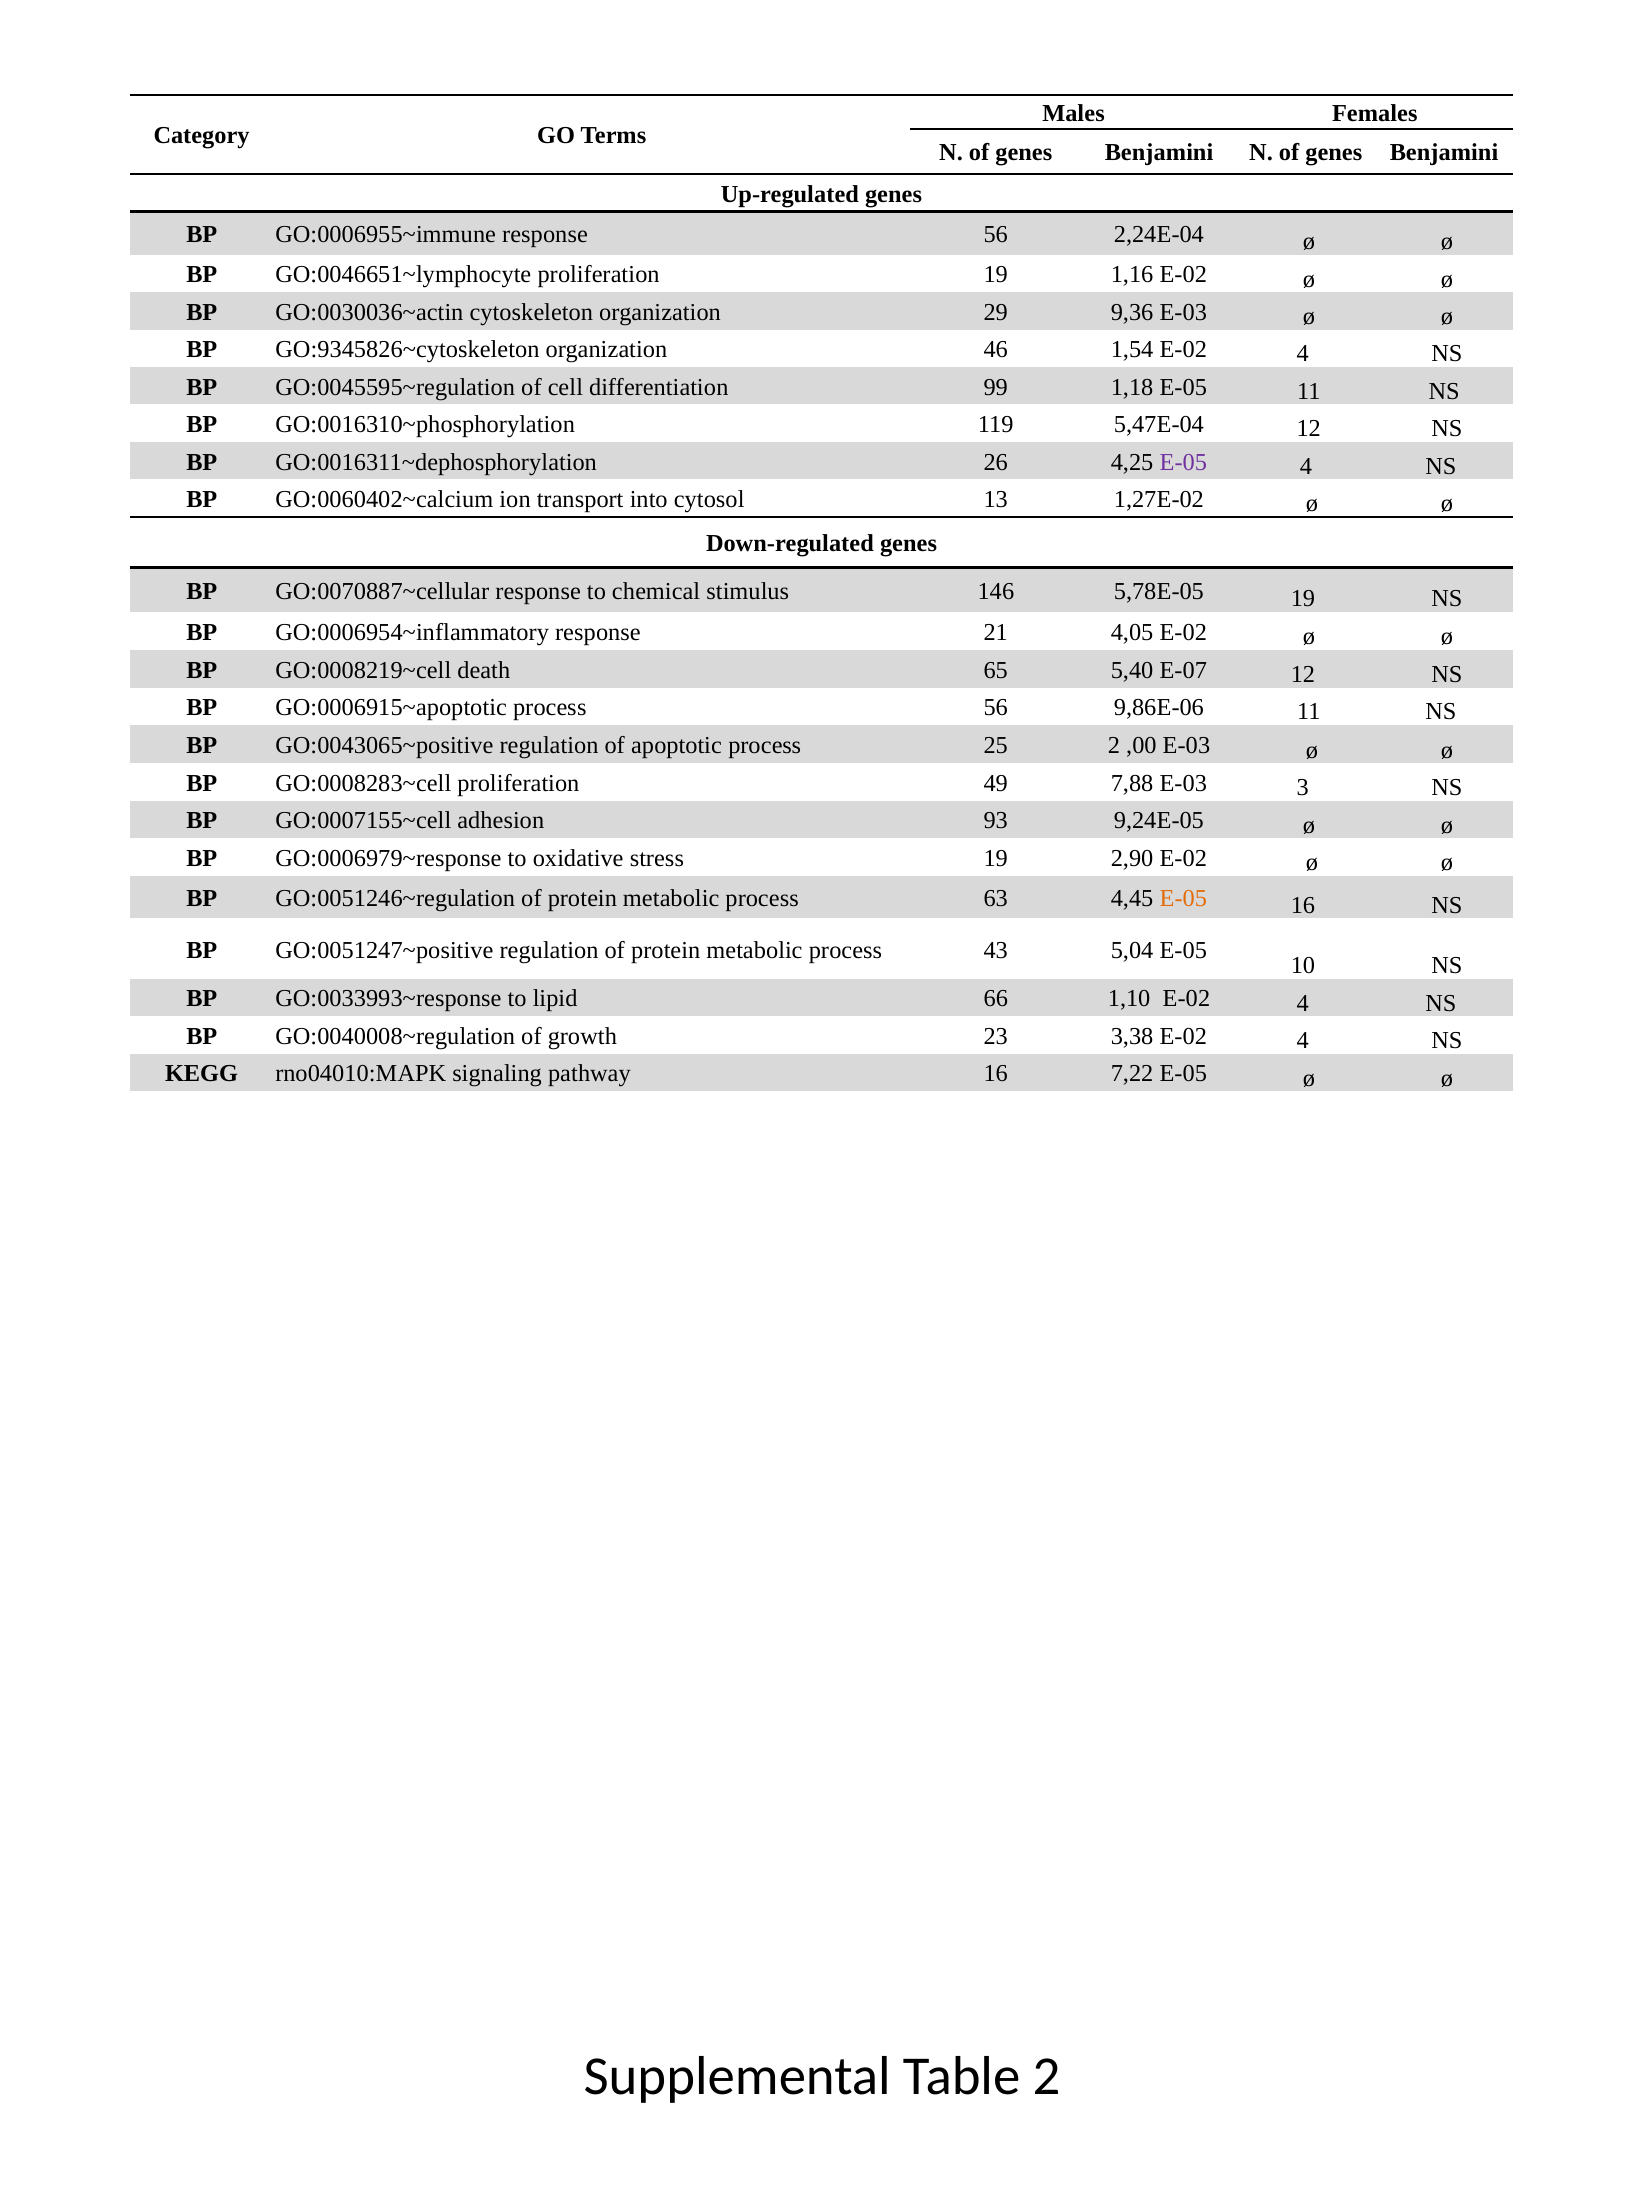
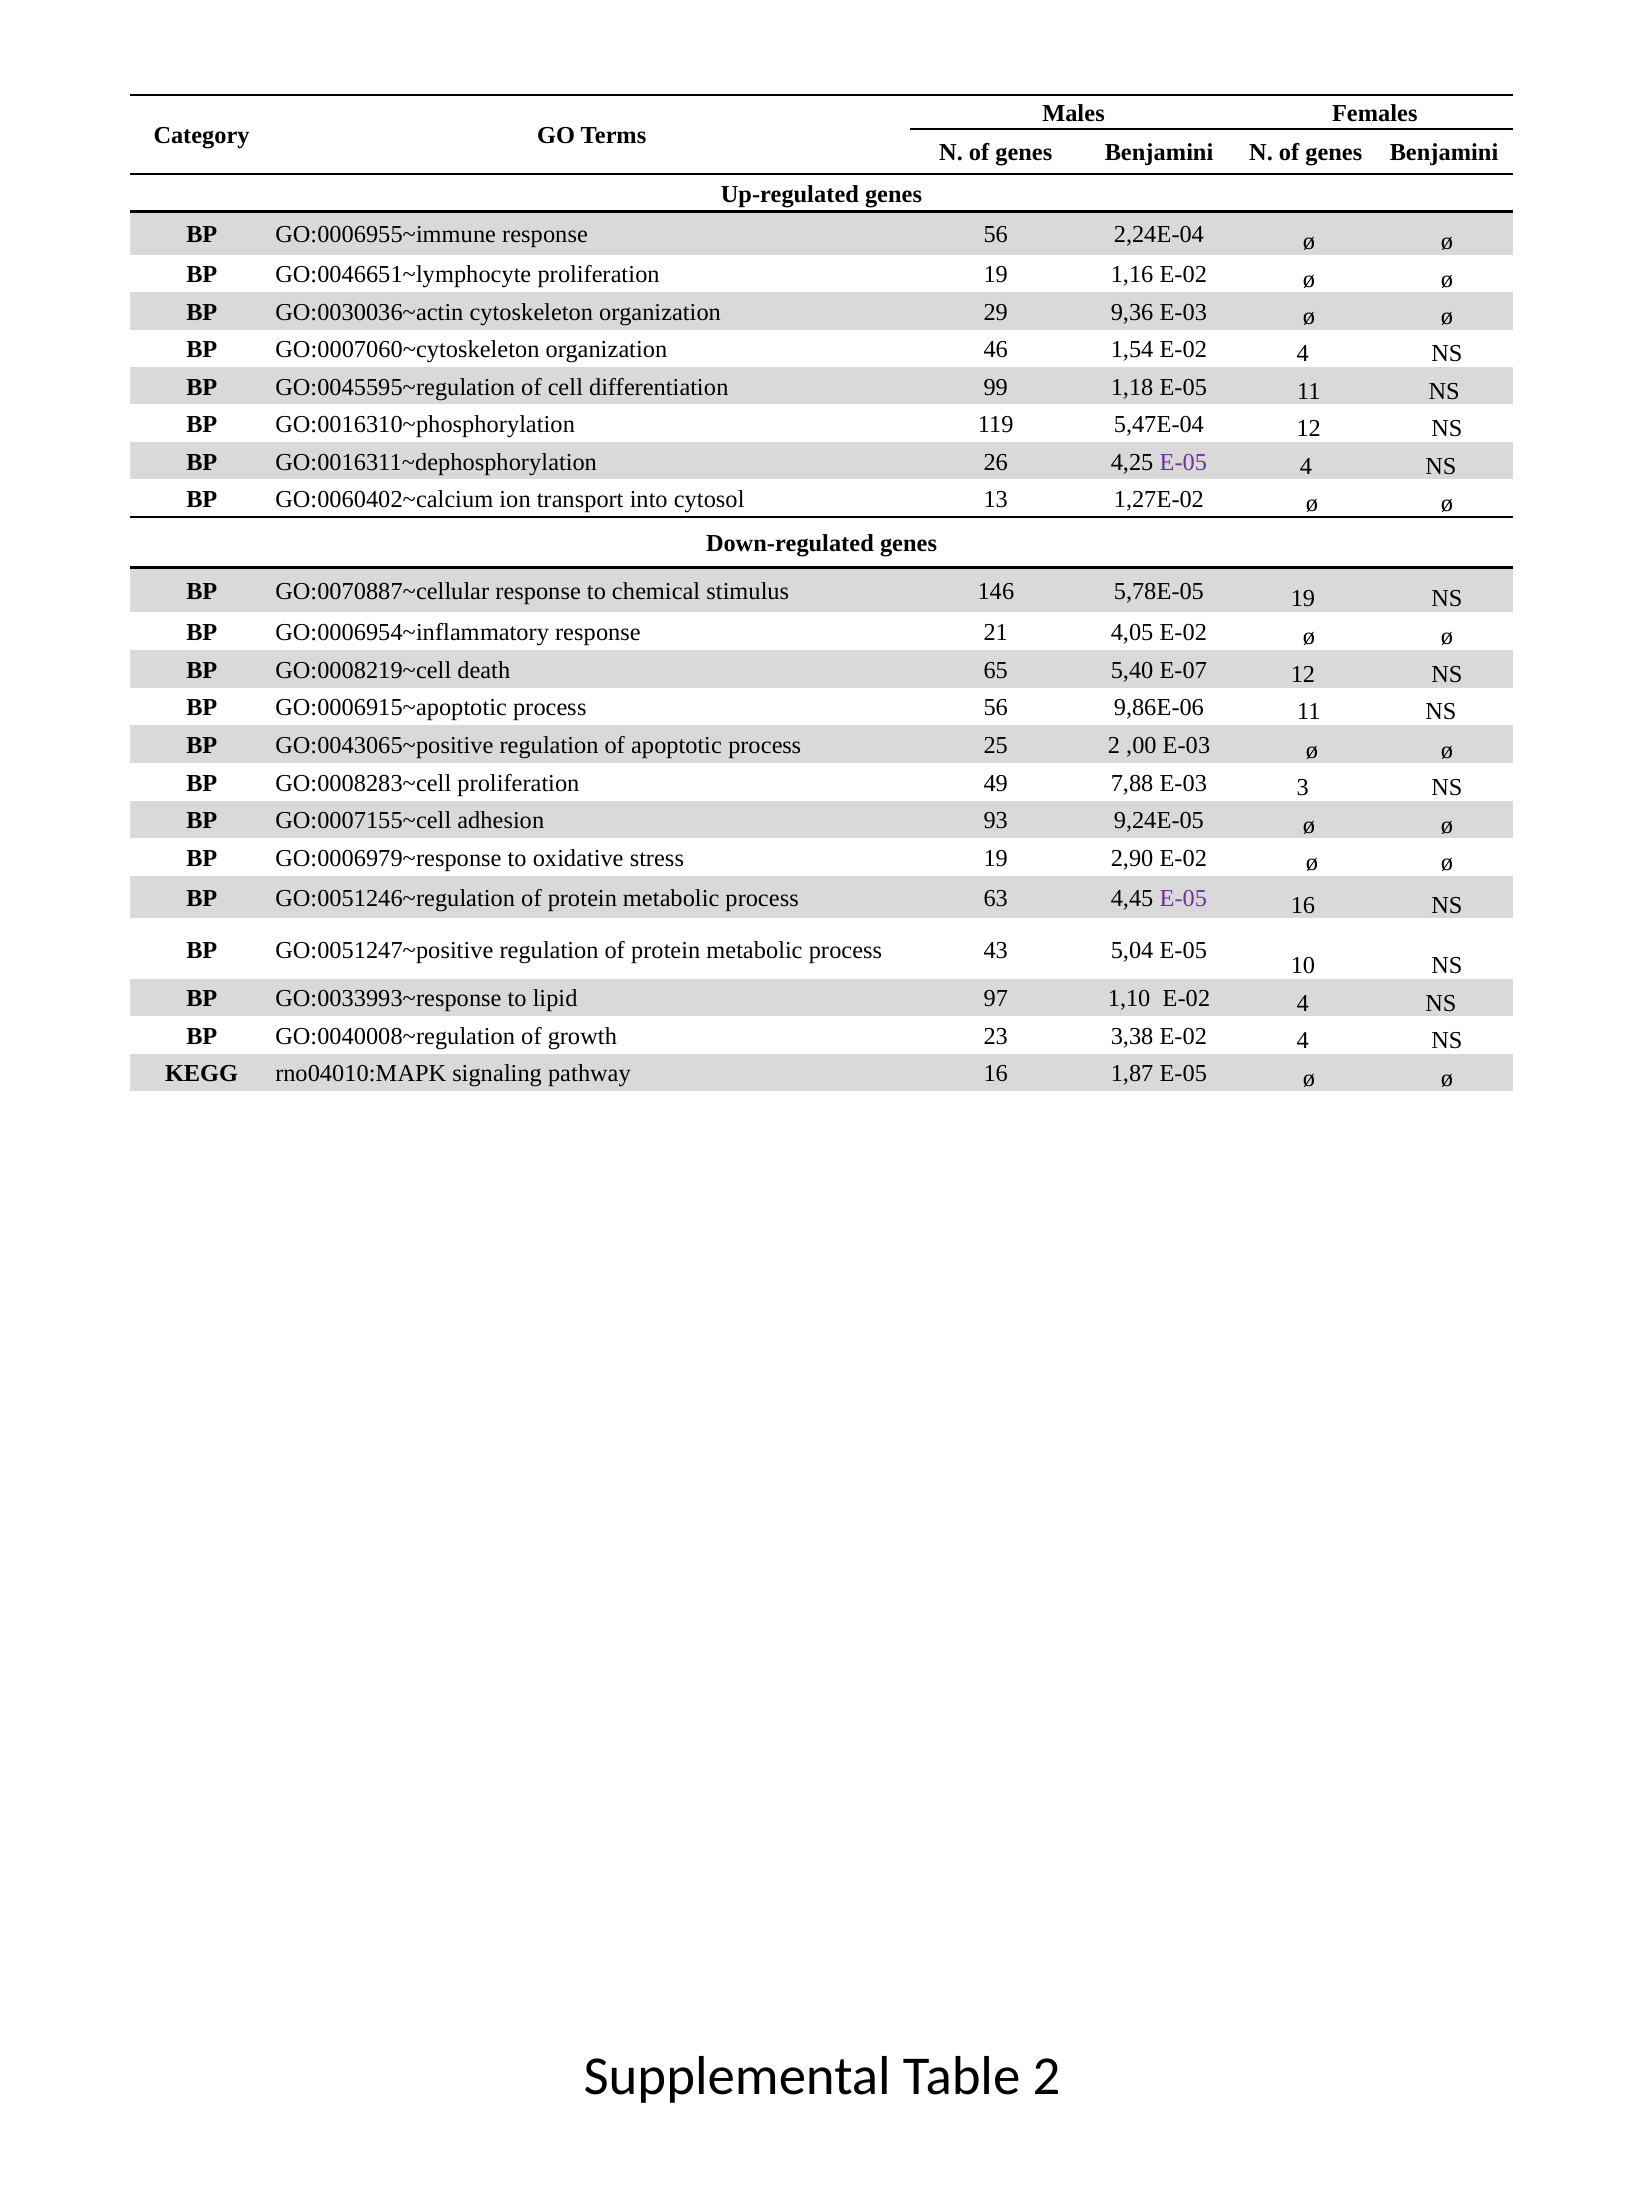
GO:9345826~cytoskeleton: GO:9345826~cytoskeleton -> GO:0007060~cytoskeleton
E-05 at (1183, 899) colour: orange -> purple
66: 66 -> 97
7,22: 7,22 -> 1,87
